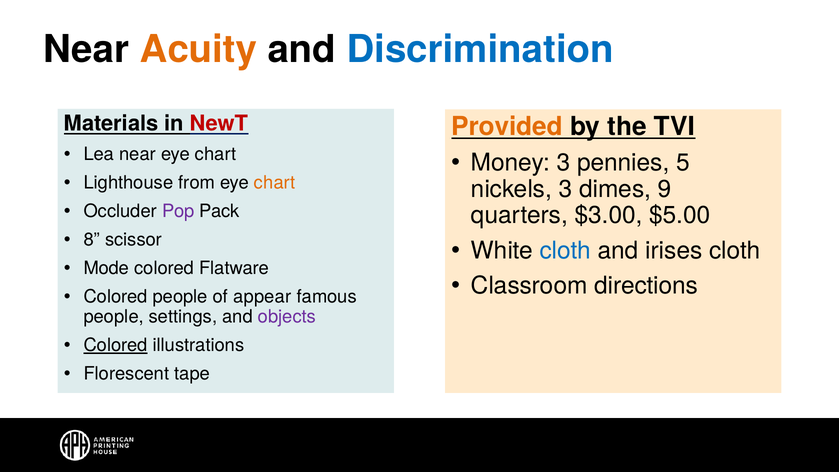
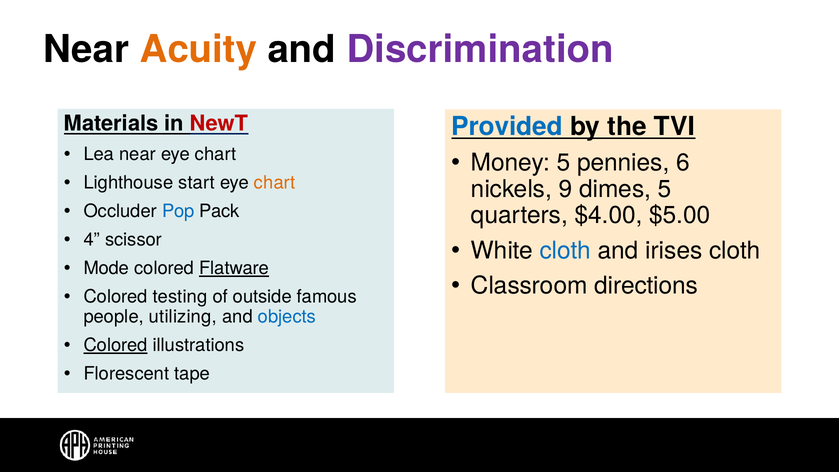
Discrimination colour: blue -> purple
Provided colour: orange -> blue
Money 3: 3 -> 5
5: 5 -> 6
from: from -> start
nickels 3: 3 -> 9
dimes 9: 9 -> 5
Pop colour: purple -> blue
$3.00: $3.00 -> $4.00
8: 8 -> 4
Flatware underline: none -> present
Colored people: people -> testing
appear: appear -> outside
settings: settings -> utilizing
objects colour: purple -> blue
